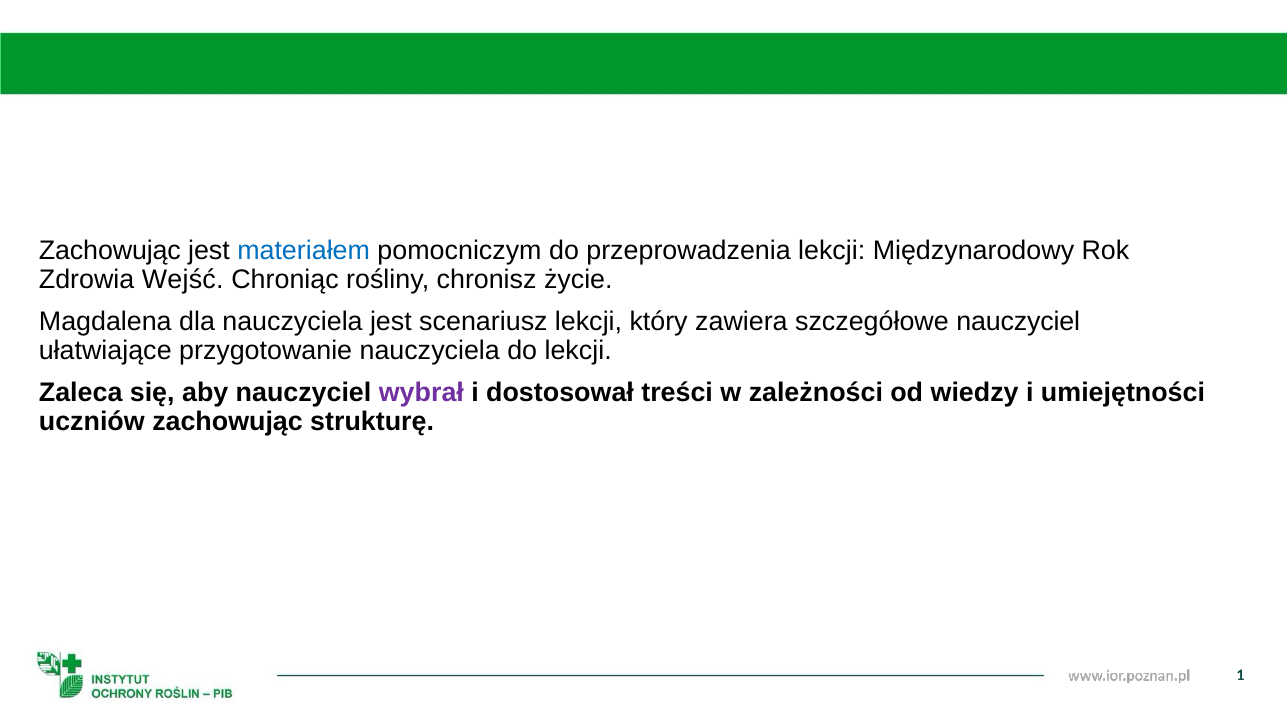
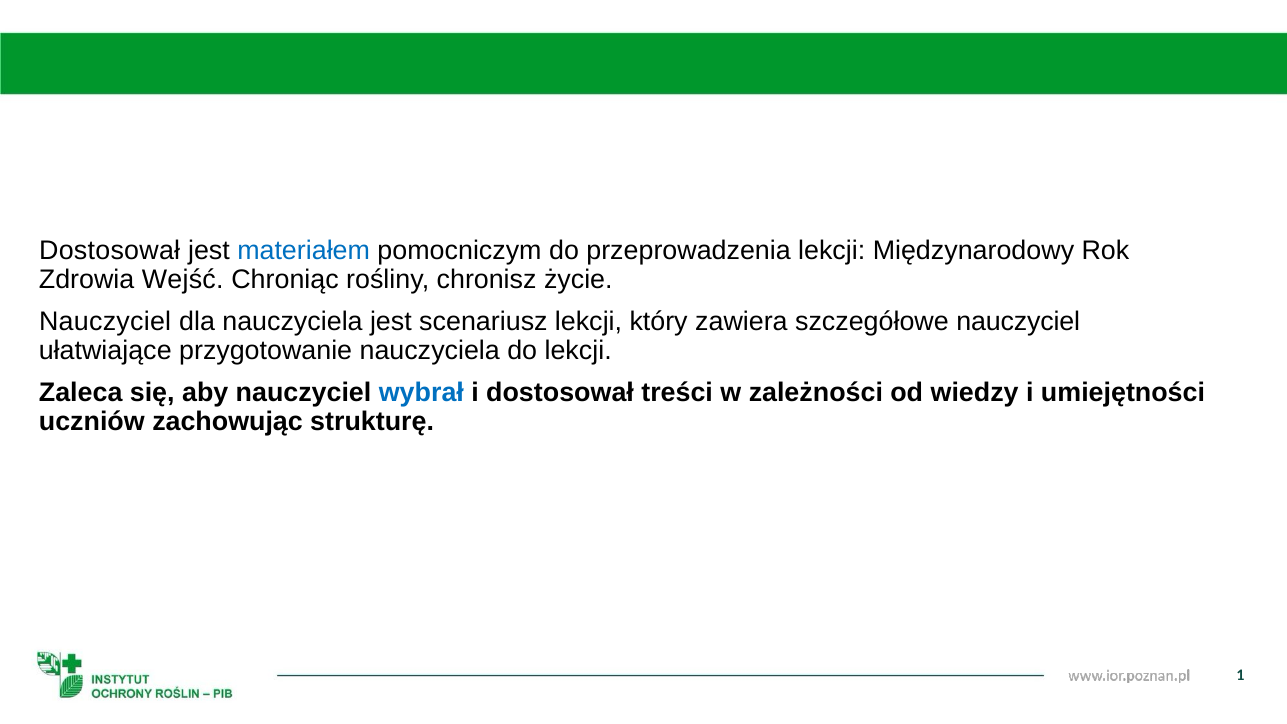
Zachowując at (110, 250): Zachowując -> Dostosował
Magdalena at (105, 322): Magdalena -> Nauczyciel
wybrał colour: purple -> blue
